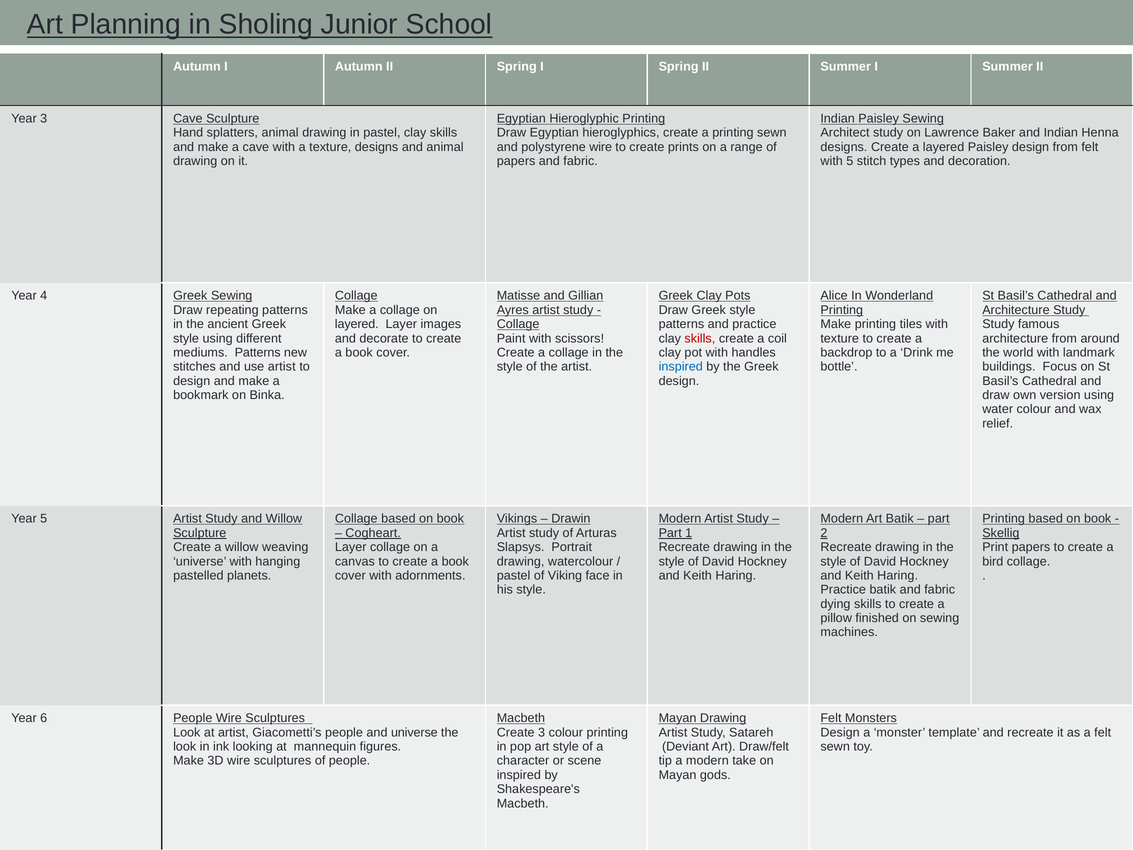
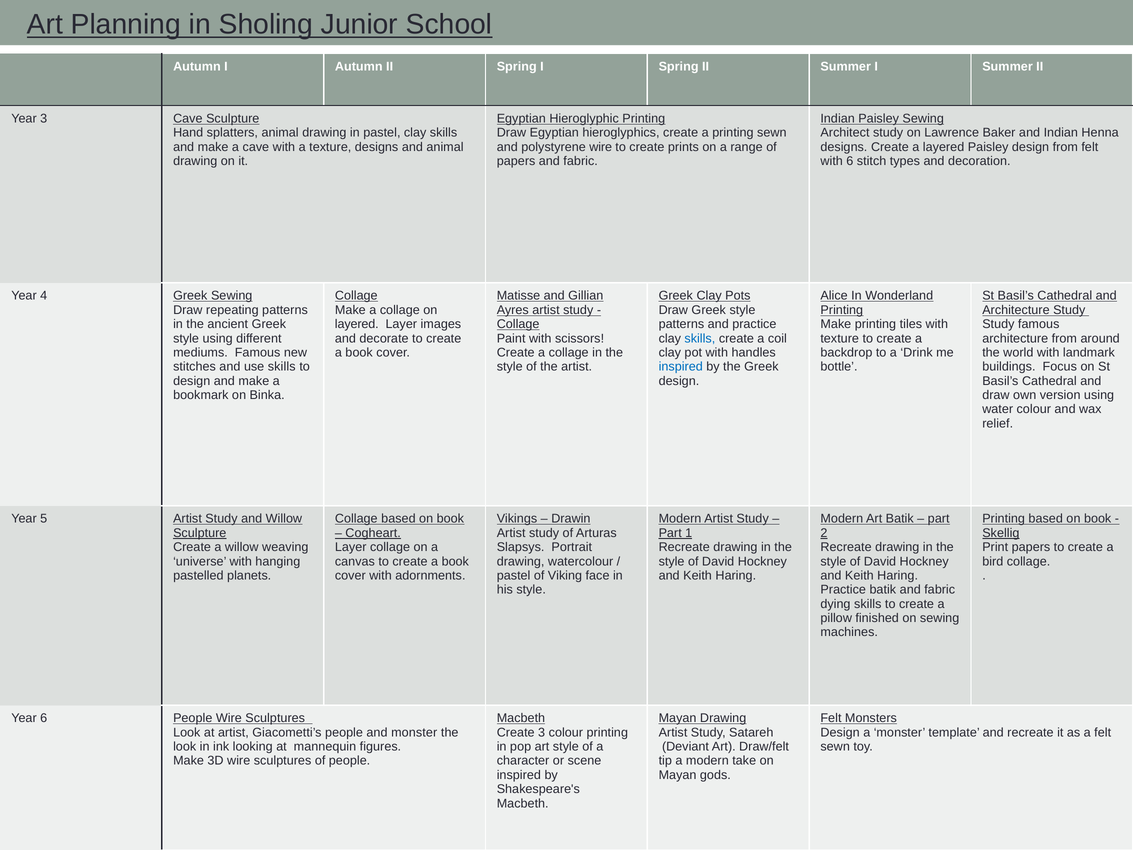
with 5: 5 -> 6
skills at (700, 338) colour: red -> blue
mediums Patterns: Patterns -> Famous
use artist: artist -> skills
and universe: universe -> monster
